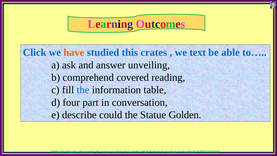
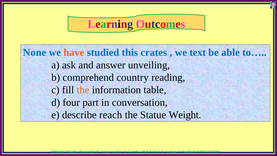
Click: Click -> None
covered: covered -> country
the at (83, 90) colour: blue -> orange
could: could -> reach
Golden: Golden -> Weight
